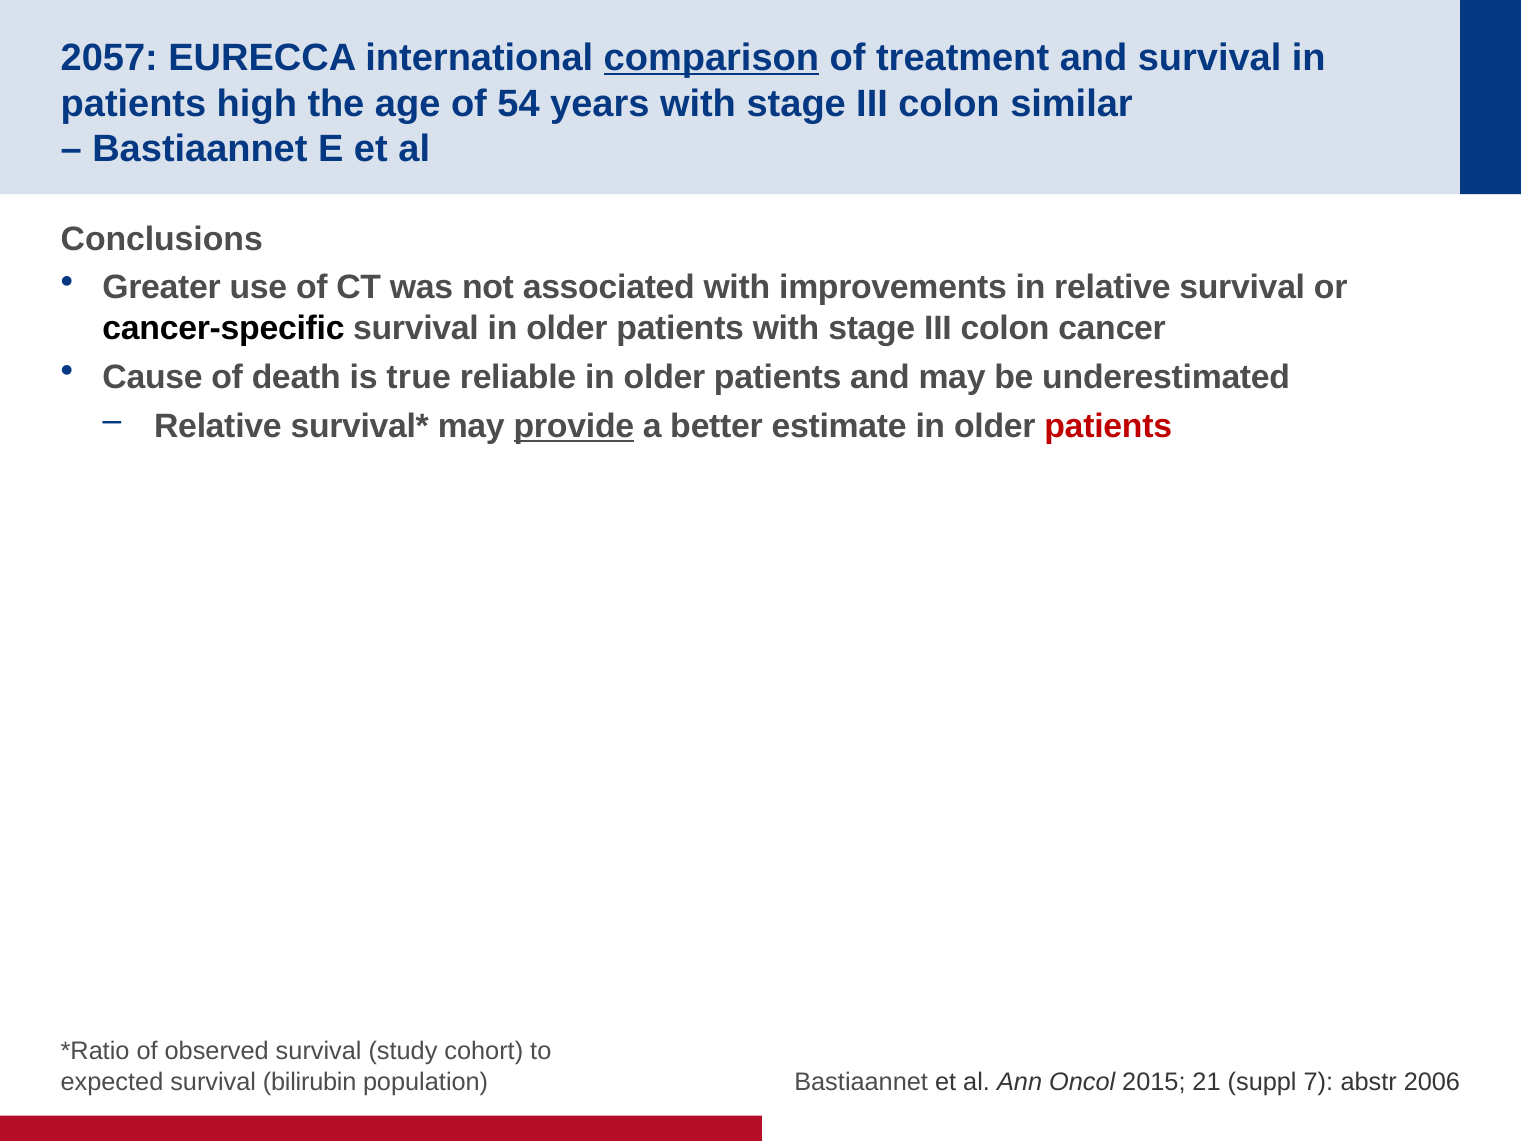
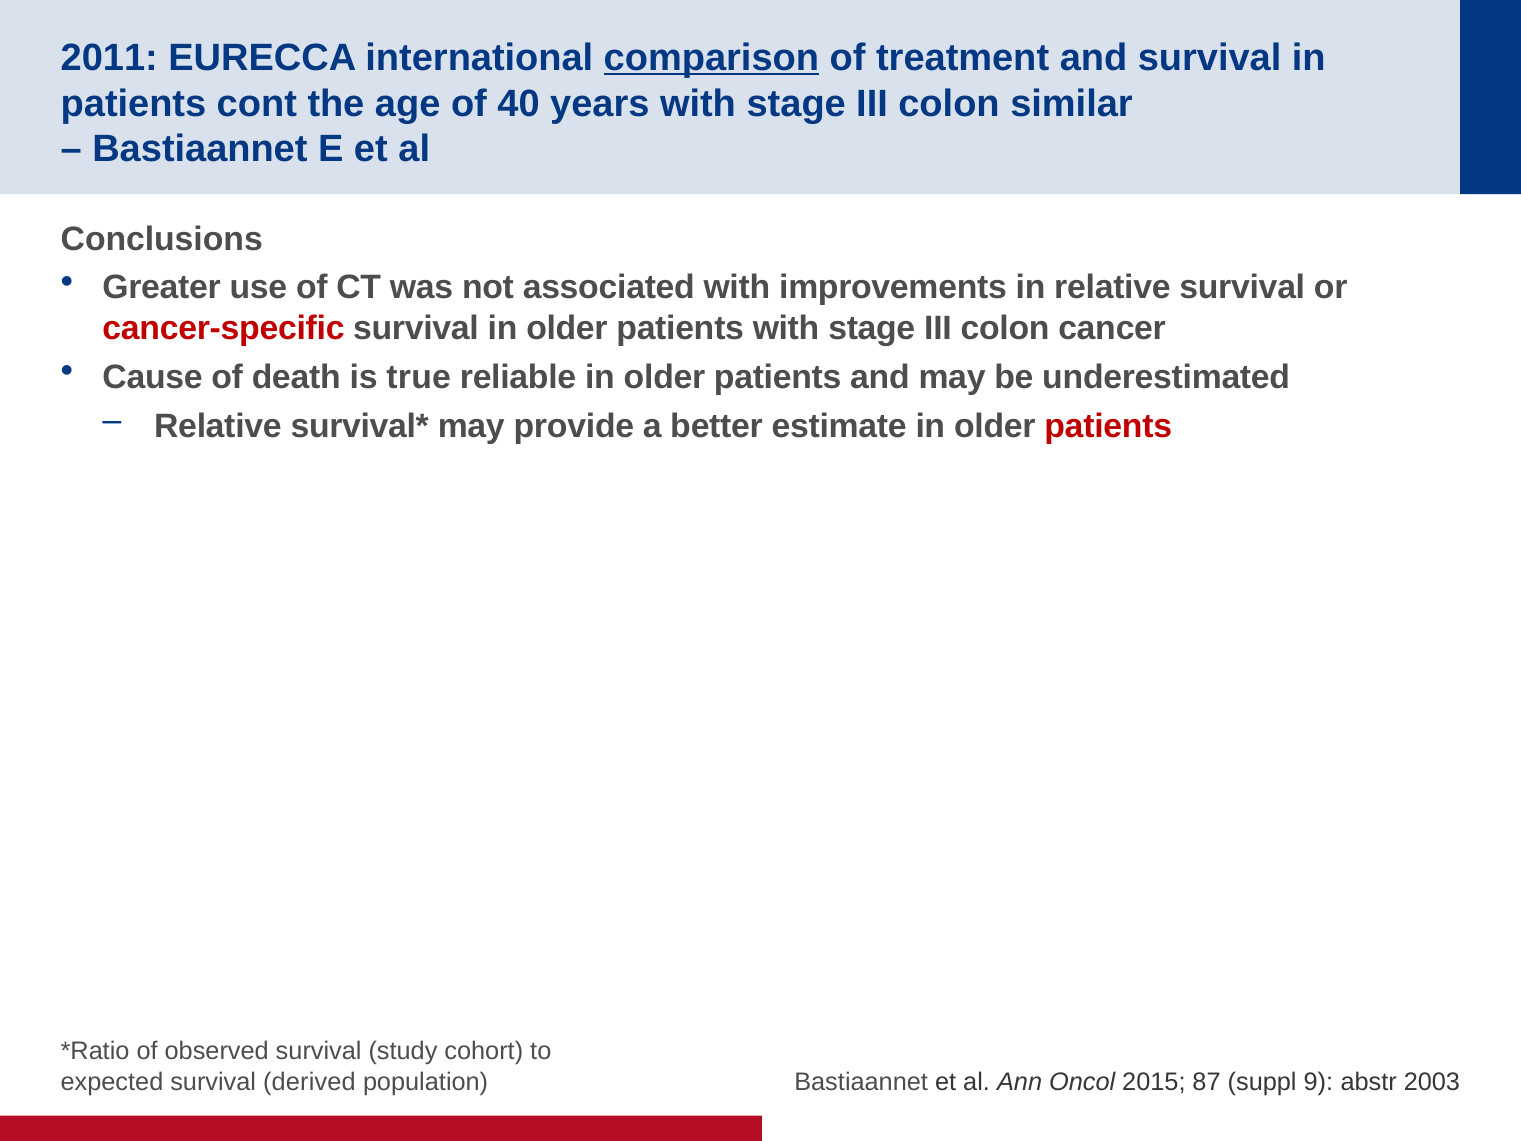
2057: 2057 -> 2011
high: high -> cont
54: 54 -> 40
cancer-specific colour: black -> red
provide underline: present -> none
bilirubin: bilirubin -> derived
21: 21 -> 87
7: 7 -> 9
2006: 2006 -> 2003
